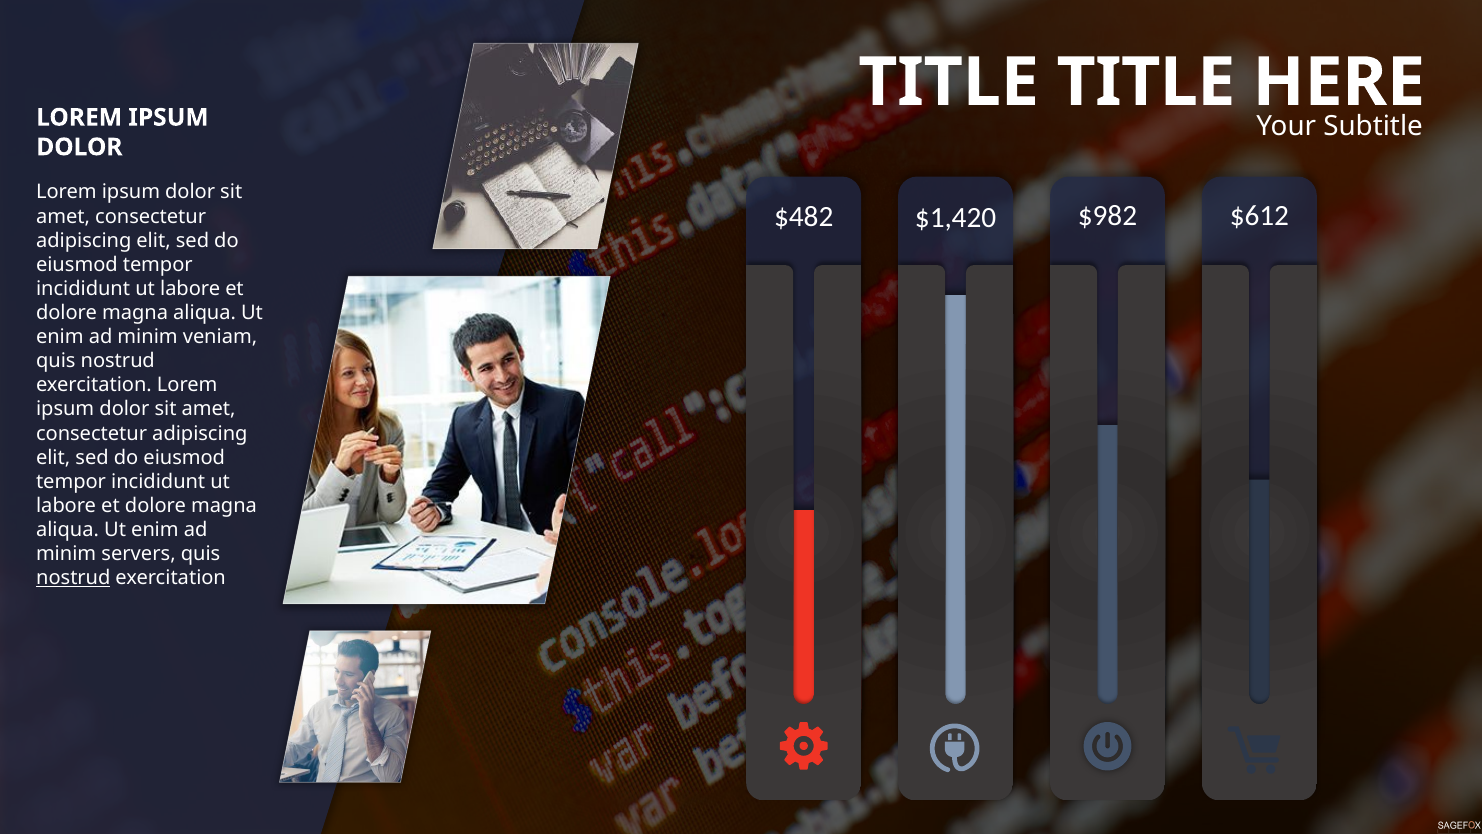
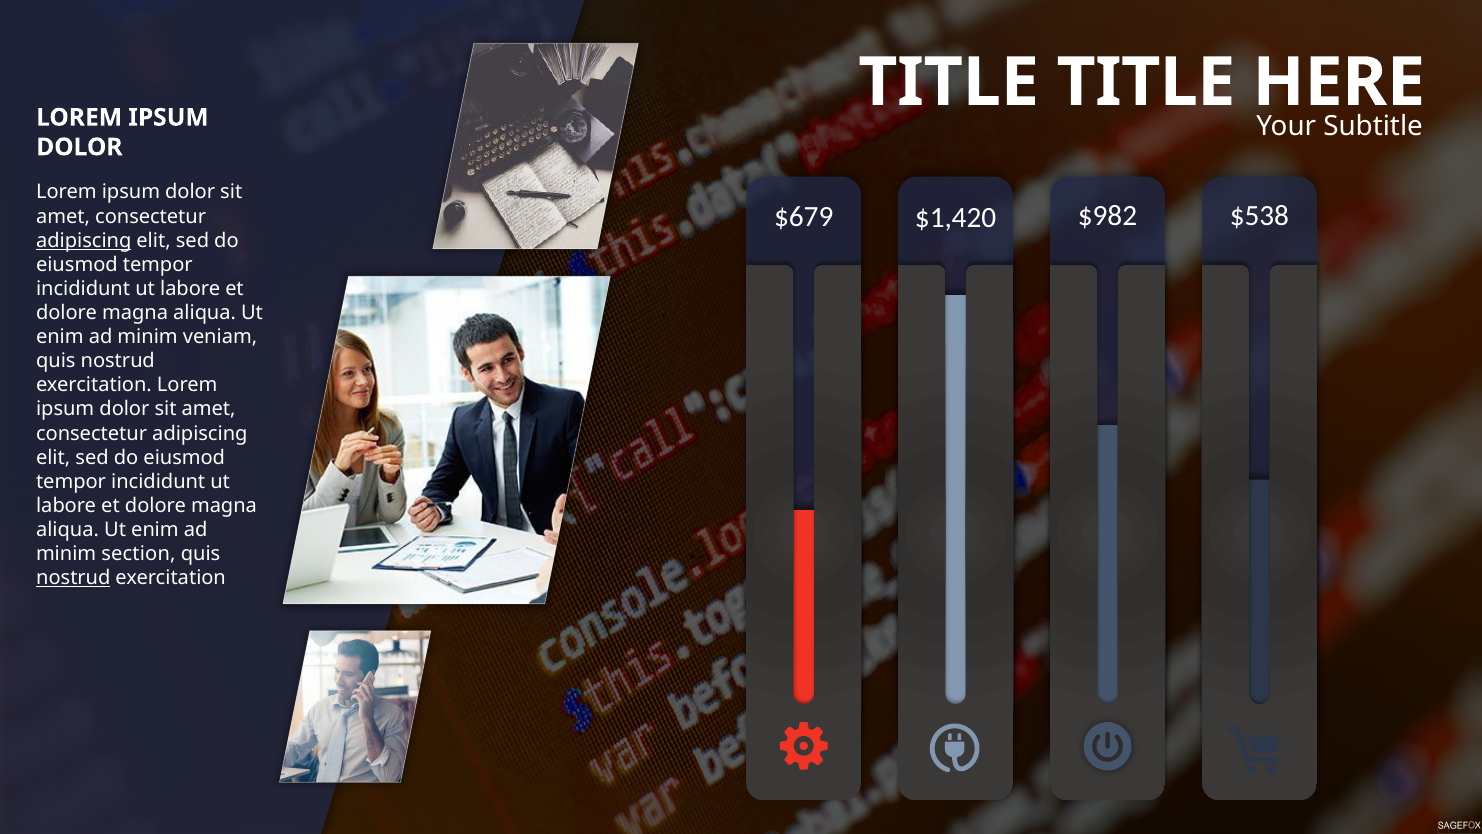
$482: $482 -> $679
$612: $612 -> $538
adipiscing at (84, 240) underline: none -> present
servers: servers -> section
